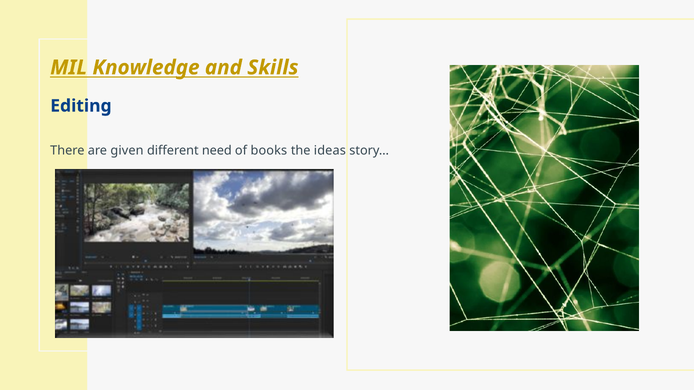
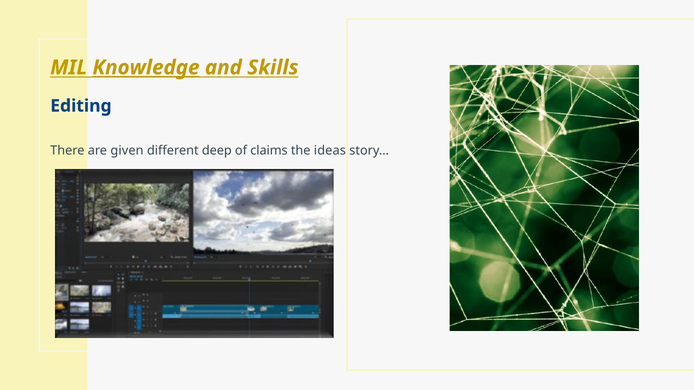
Knowledge underline: none -> present
need: need -> deep
books: books -> claims
